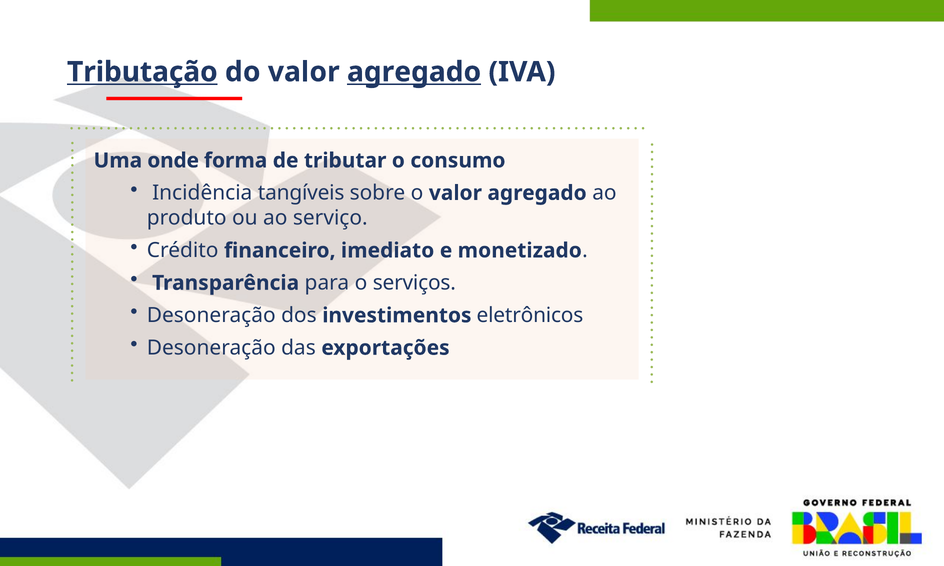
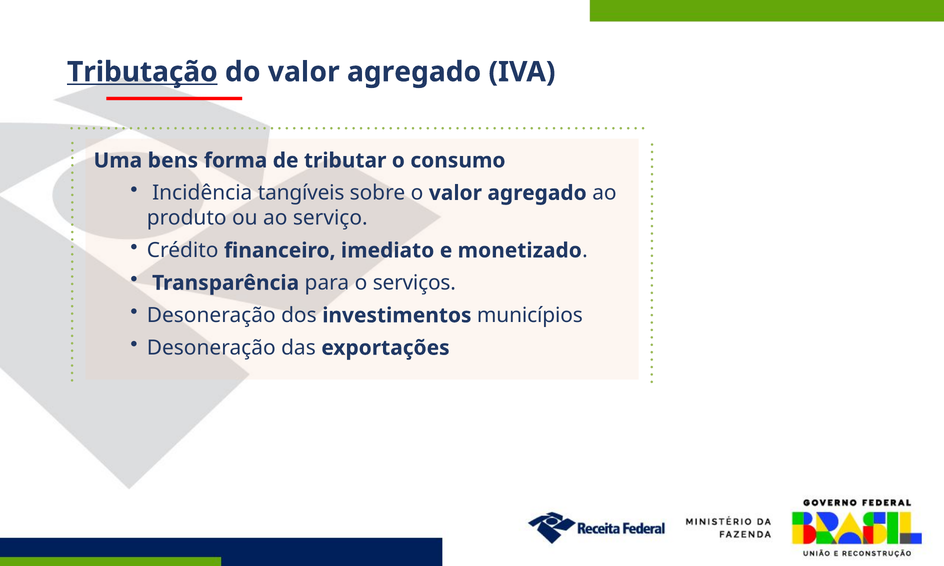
agregado at (414, 72) underline: present -> none
onde: onde -> bens
eletrônicos: eletrônicos -> municípios
